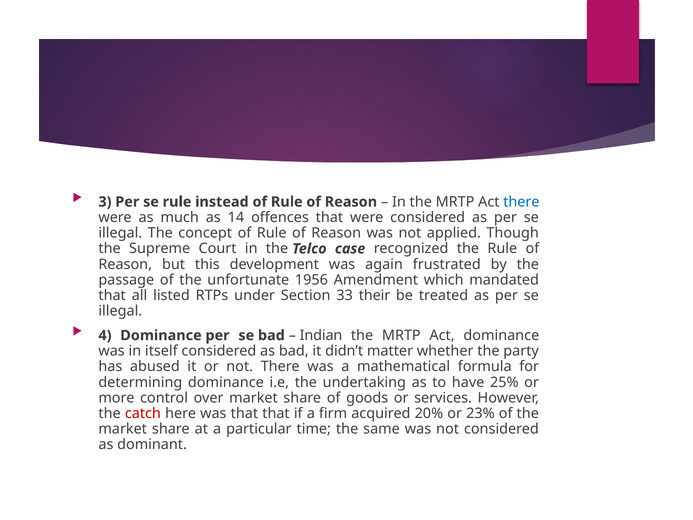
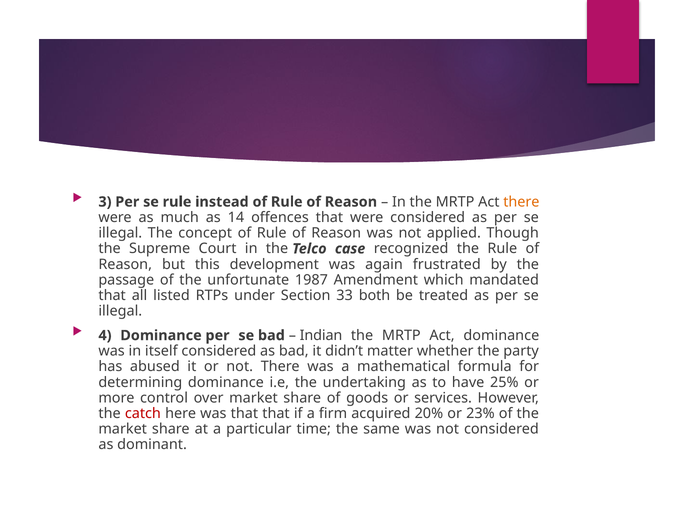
there at (521, 202) colour: blue -> orange
1956: 1956 -> 1987
their: their -> both
